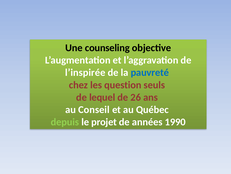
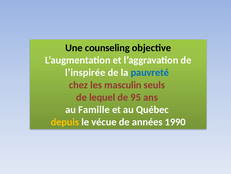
question: question -> masculin
26: 26 -> 95
Conseil: Conseil -> Famille
depuis colour: light green -> yellow
projet: projet -> vécue
